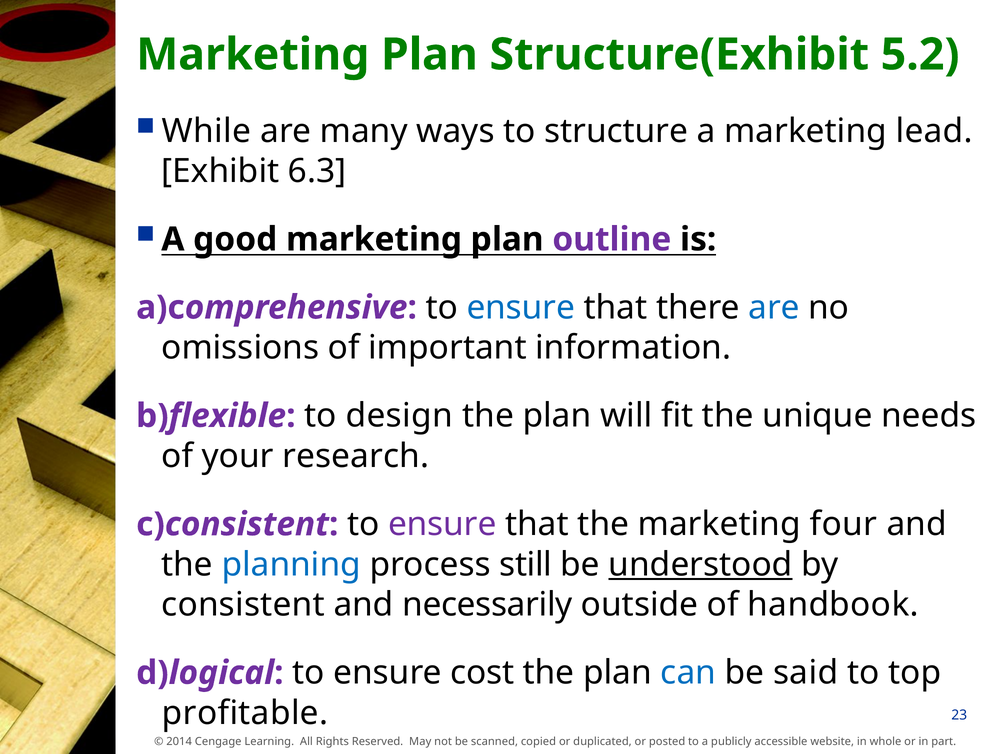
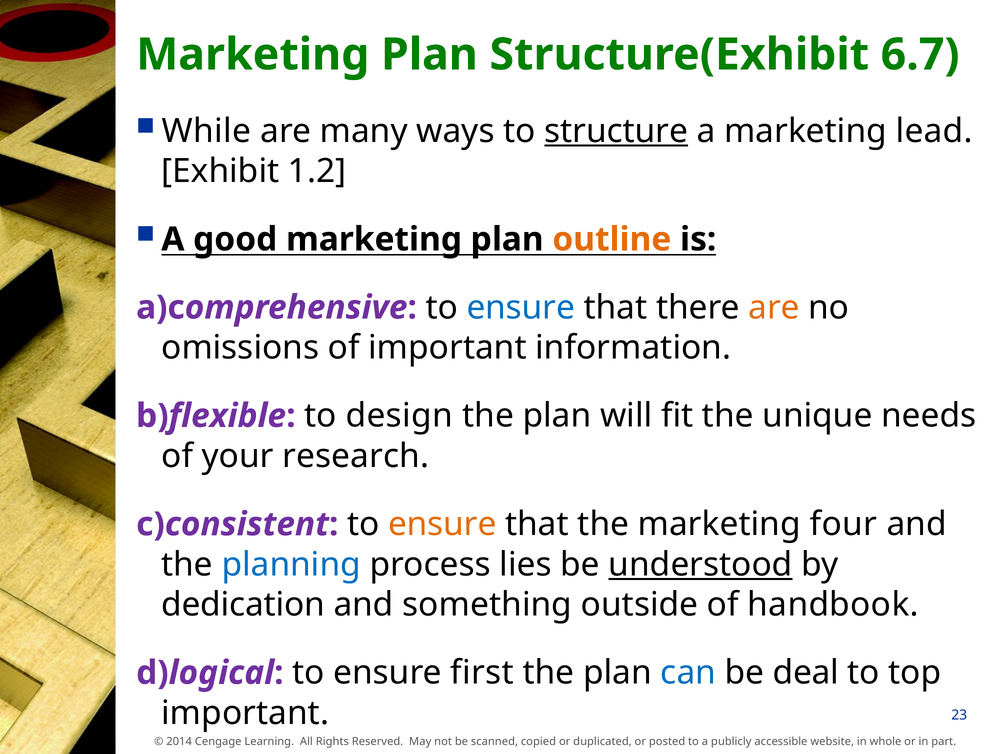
5.2: 5.2 -> 6.7
structure underline: none -> present
6.3: 6.3 -> 1.2
outline colour: purple -> orange
are at (774, 307) colour: blue -> orange
ensure at (442, 524) colour: purple -> orange
still: still -> lies
consistent: consistent -> dedication
necessarily: necessarily -> something
cost: cost -> first
said: said -> deal
profitable at (245, 713): profitable -> important
